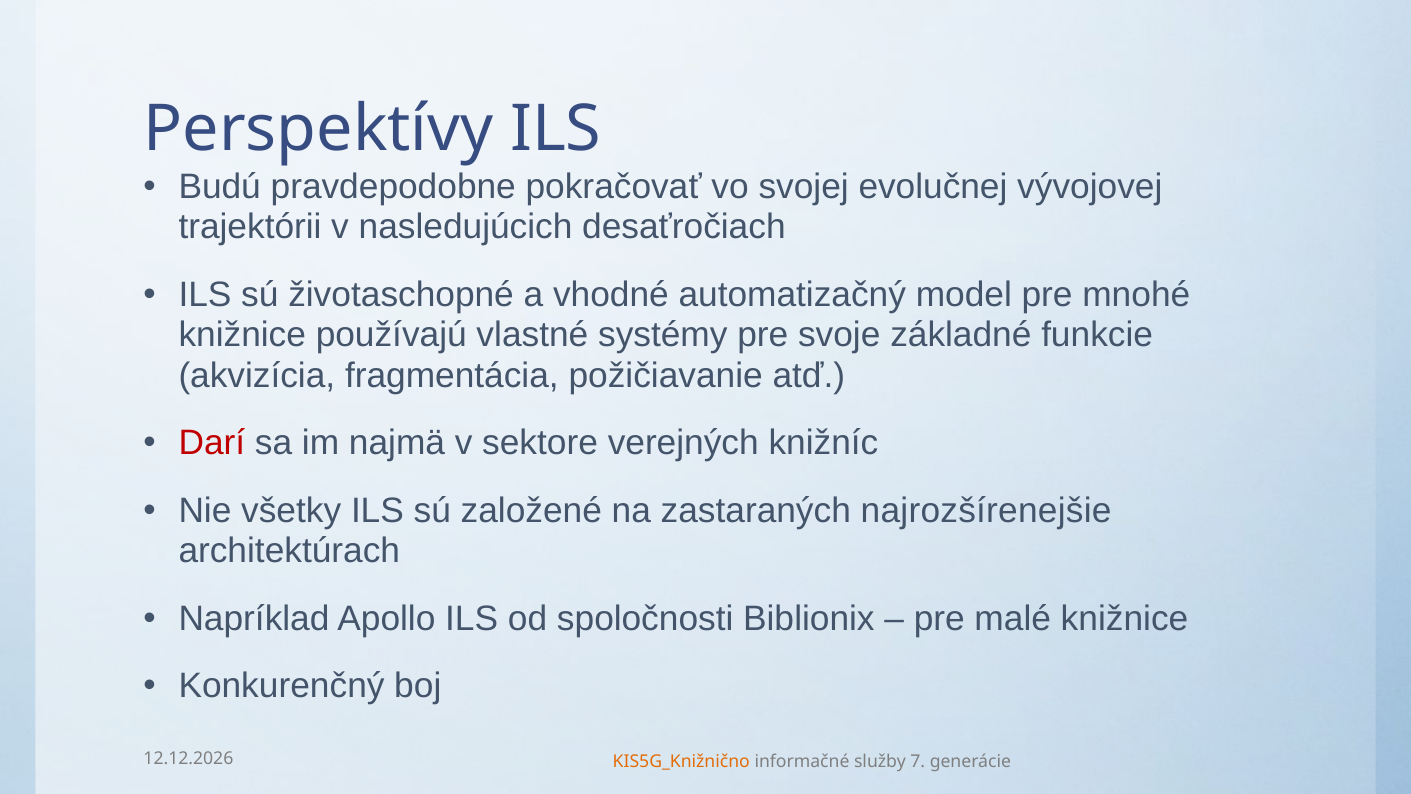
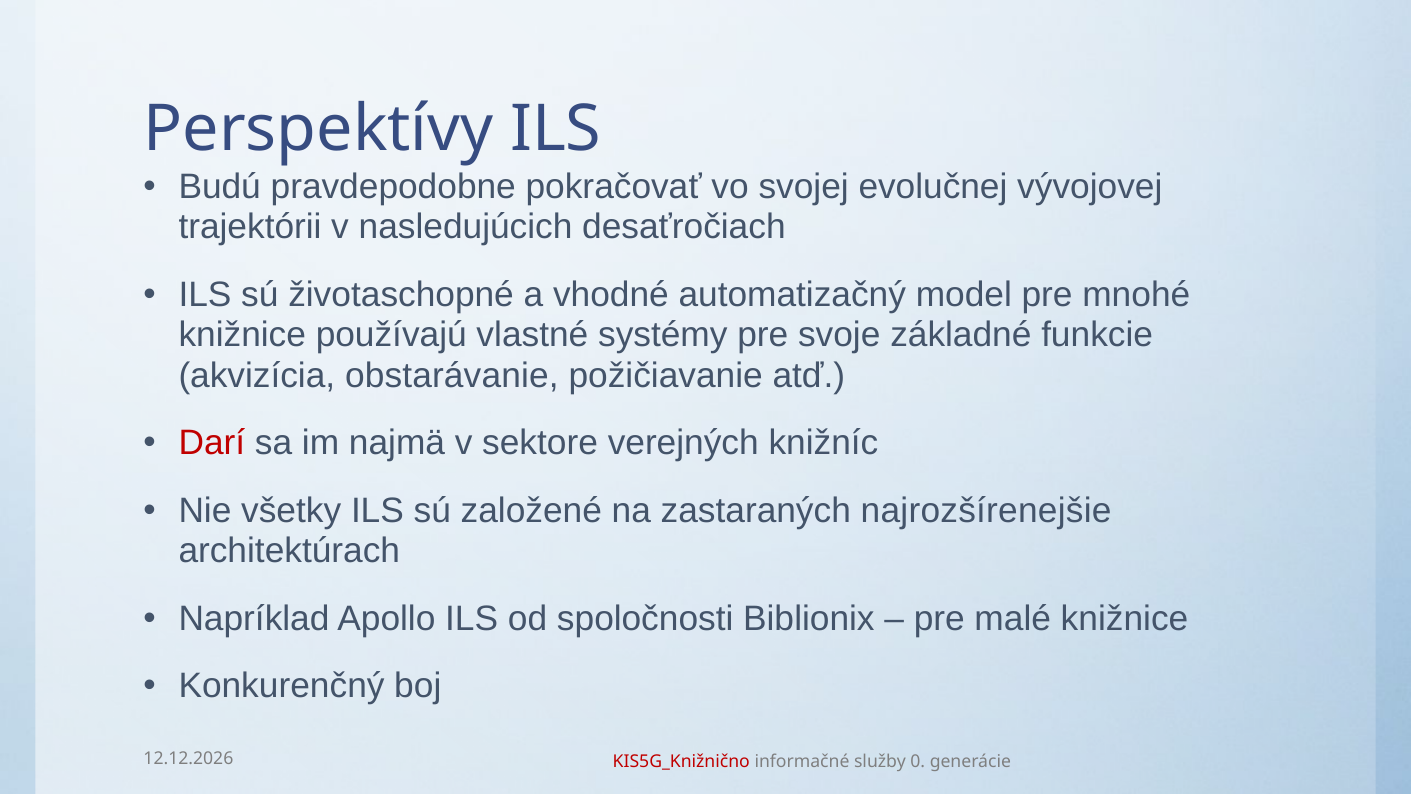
fragmentácia: fragmentácia -> obstarávanie
KIS5G_Knižnično colour: orange -> red
7: 7 -> 0
